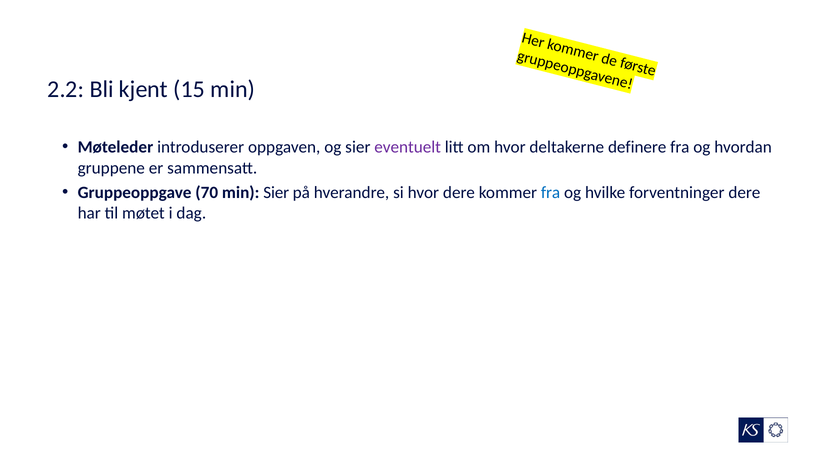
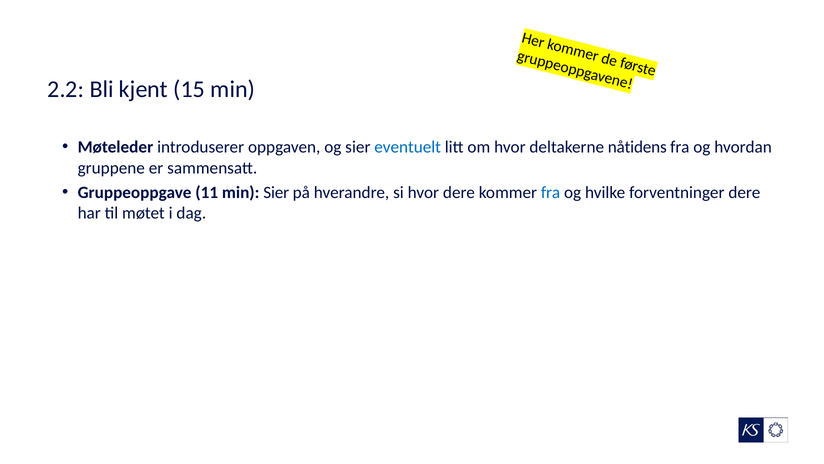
eventuelt colour: purple -> blue
definere: definere -> nåtidens
70: 70 -> 11
